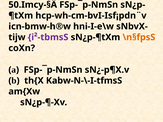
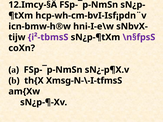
50.Imcy-§Ä: 50.Imcy-§Ä -> 12.Imcy-§Ä
\n§fpsS colour: orange -> purple
Kabw-N-\-I-tfmsS: Kabw-N-\-I-tfmsS -> Xmsg-N-\-I-tfmsS
